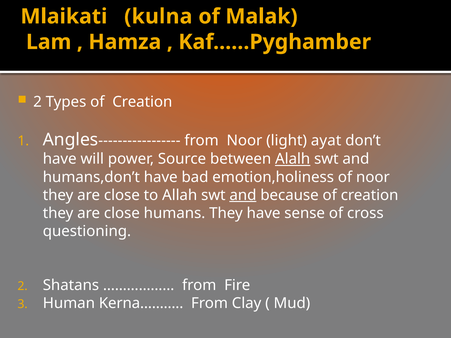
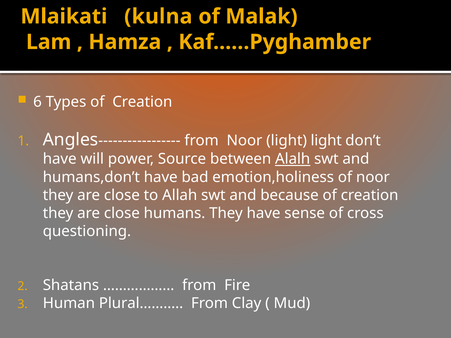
2 at (38, 102): 2 -> 6
light ayat: ayat -> light
and at (243, 195) underline: present -> none
Kerna………: Kerna……… -> Plural………
